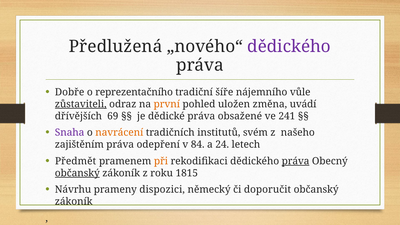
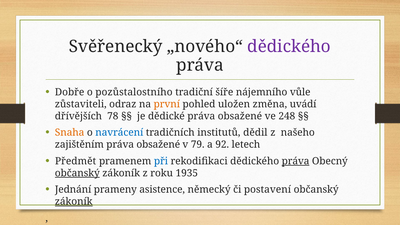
Předlužená: Předlužená -> Svěřenecký
reprezentačního: reprezentačního -> pozůstalostního
zůstaviteli underline: present -> none
69: 69 -> 78
241: 241 -> 248
Snaha colour: purple -> orange
navrácení colour: orange -> blue
svém: svém -> dědil
odepření at (158, 145): odepření -> obsažené
84: 84 -> 79
24: 24 -> 92
při colour: orange -> blue
1815: 1815 -> 1935
Návrhu: Návrhu -> Jednání
dispozici: dispozici -> asistence
doporučit: doporučit -> postavení
zákoník at (74, 202) underline: none -> present
